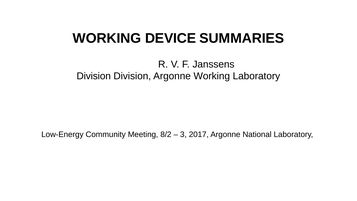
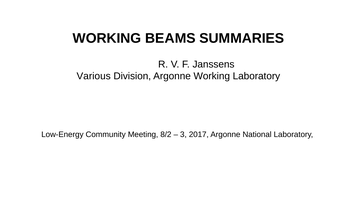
DEVICE: DEVICE -> BEAMS
Division at (94, 76): Division -> Various
